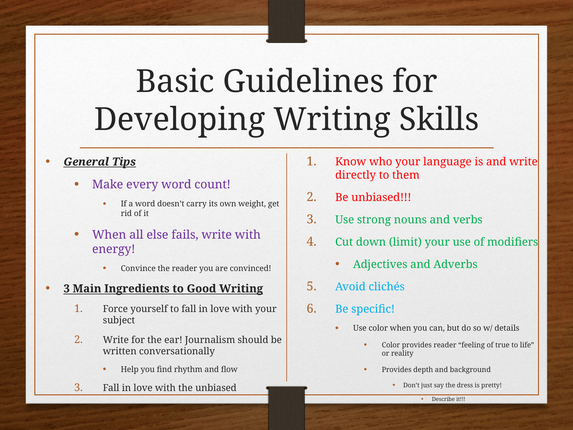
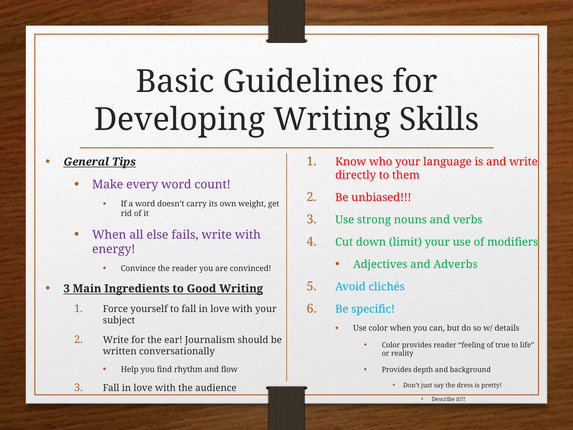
the unbiased: unbiased -> audience
